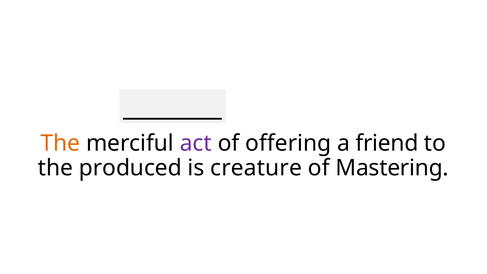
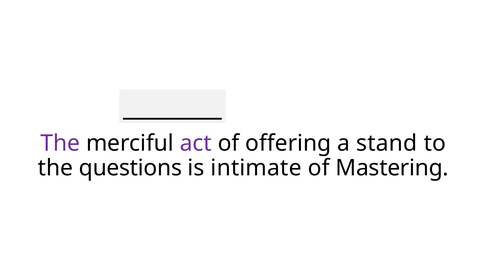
The at (60, 143) colour: orange -> purple
friend: friend -> stand
produced: produced -> questions
creature: creature -> intimate
